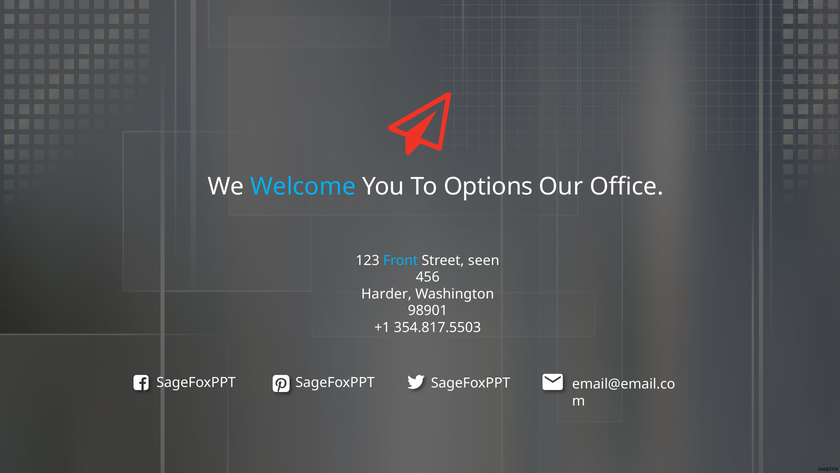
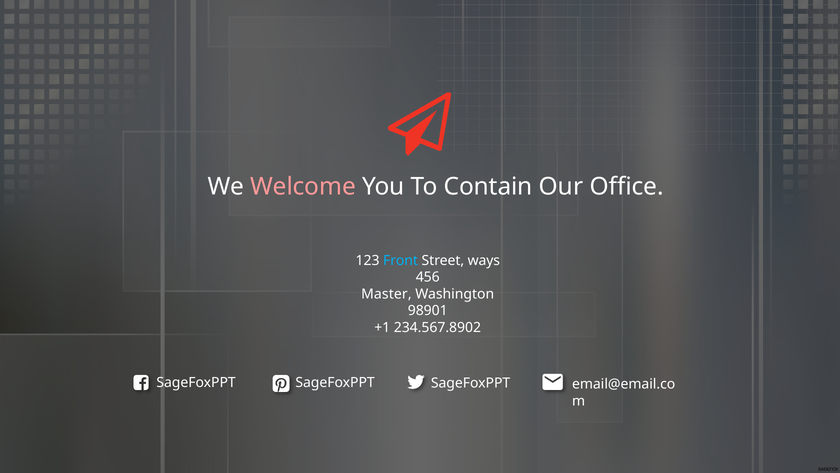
Welcome colour: light blue -> pink
Options: Options -> Contain
seen: seen -> ways
Harder: Harder -> Master
354.817.5503: 354.817.5503 -> 234.567.8902
